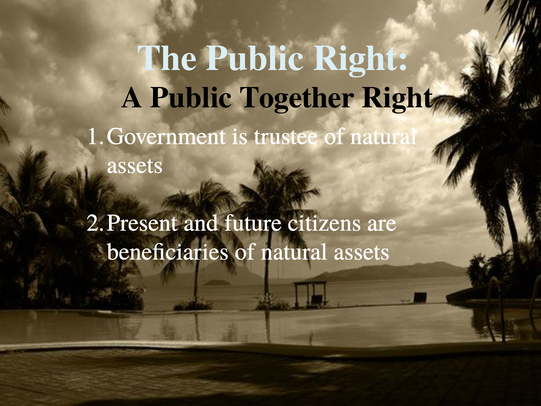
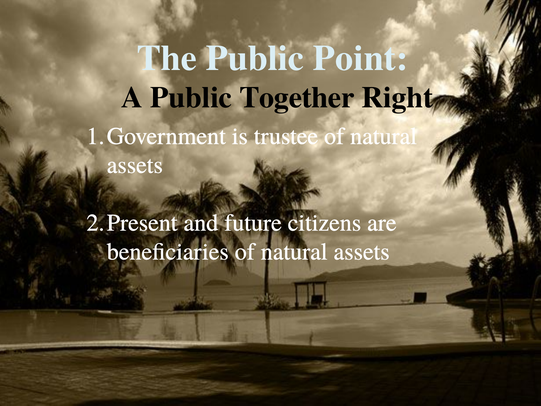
Public Right: Right -> Point
